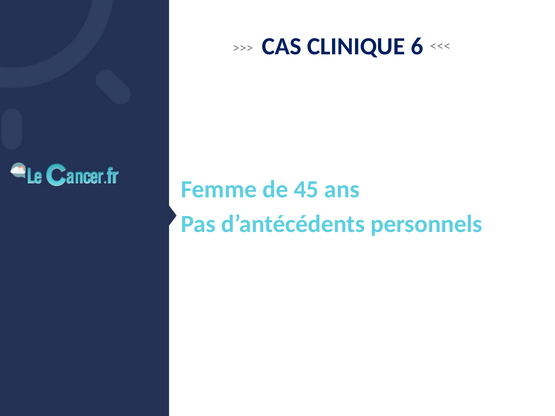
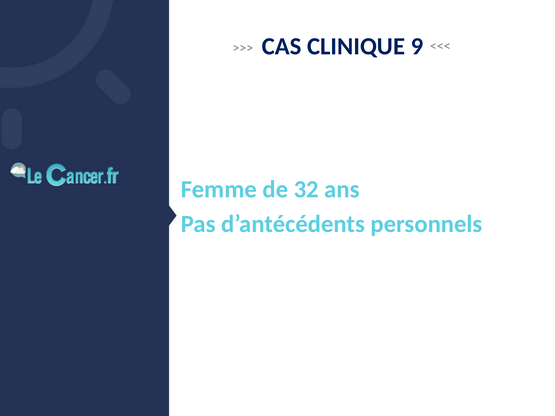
6: 6 -> 9
45: 45 -> 32
